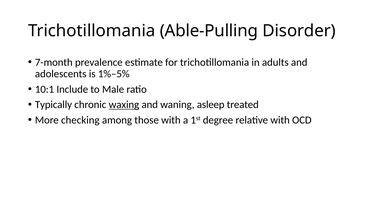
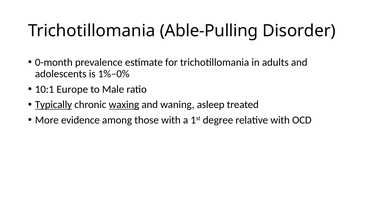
7-month: 7-month -> 0-month
1%–5%: 1%–5% -> 1%–0%
Include: Include -> Europe
Typically underline: none -> present
checking: checking -> evidence
